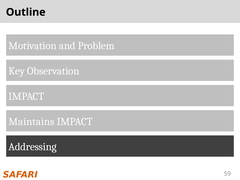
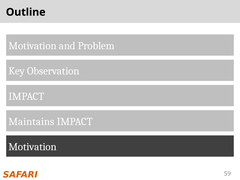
Addressing at (33, 147): Addressing -> Motivation
